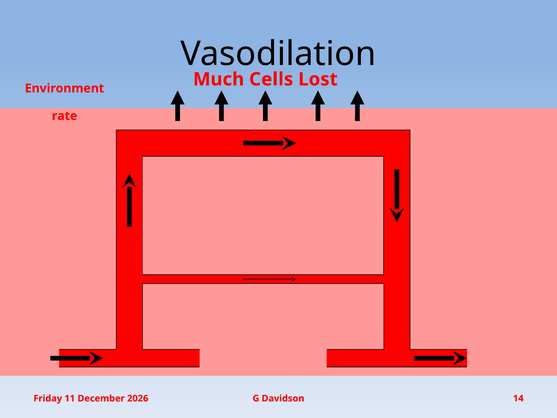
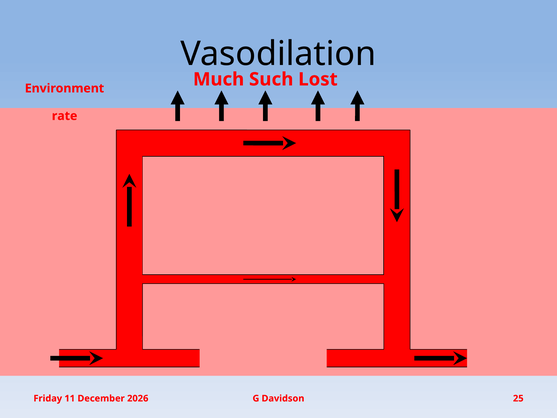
Cells: Cells -> Such
14: 14 -> 25
